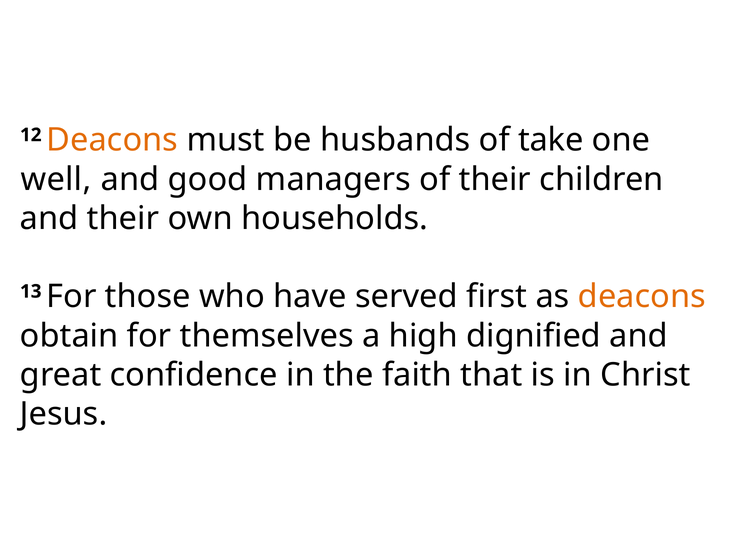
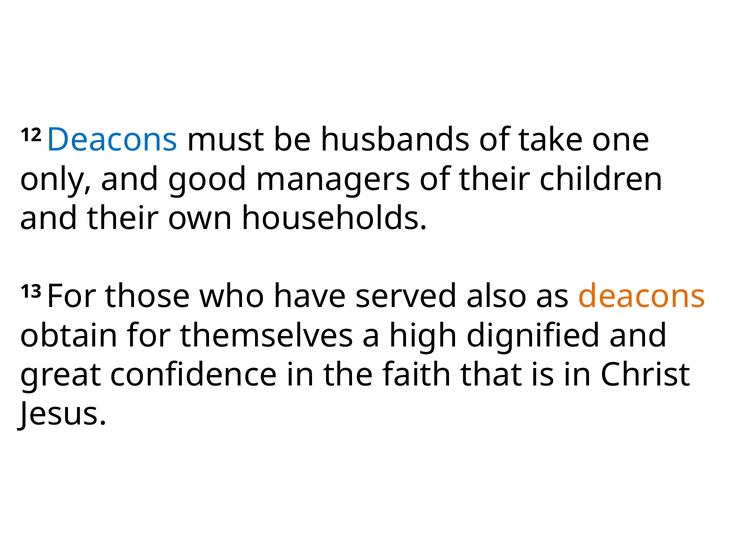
Deacons at (112, 140) colour: orange -> blue
well: well -> only
first: first -> also
